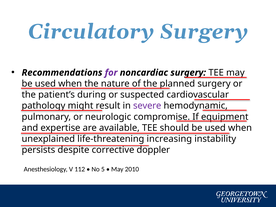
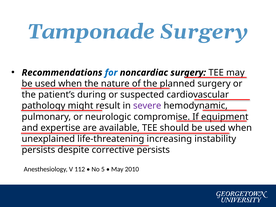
Circulatory: Circulatory -> Tamponade
for colour: purple -> blue
corrective doppler: doppler -> persists
